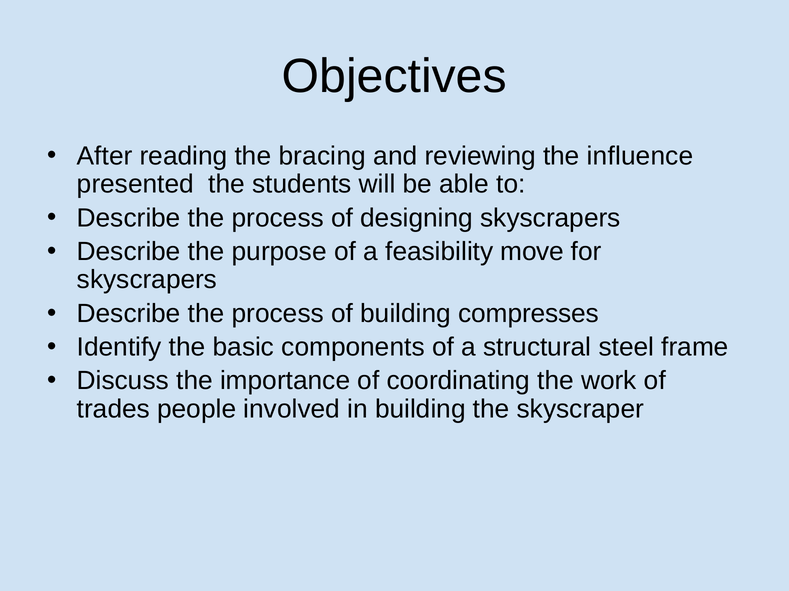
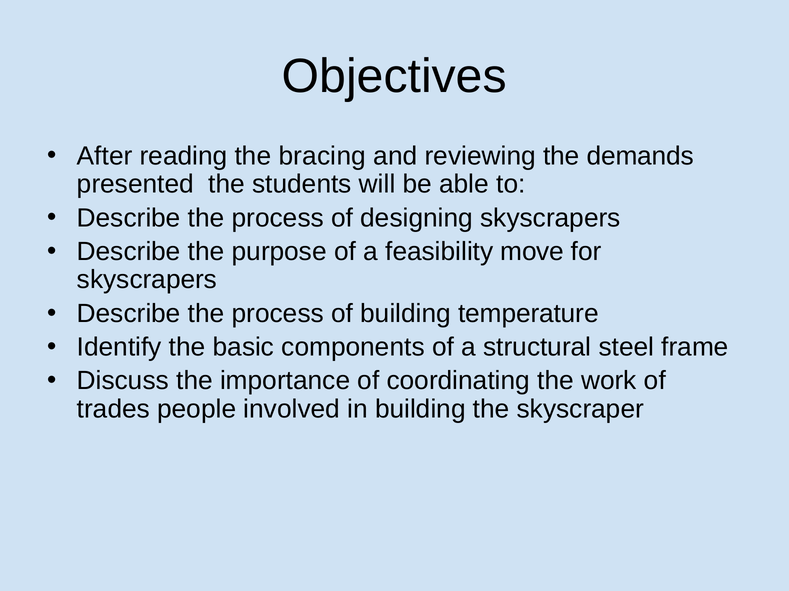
influence: influence -> demands
compresses: compresses -> temperature
